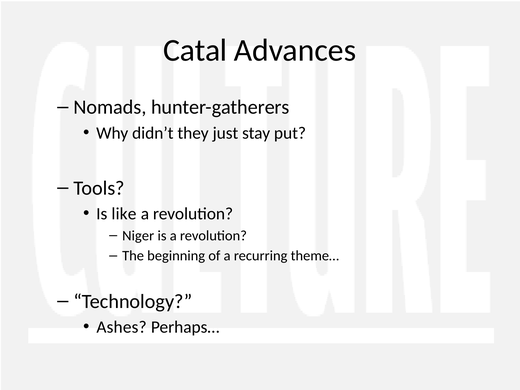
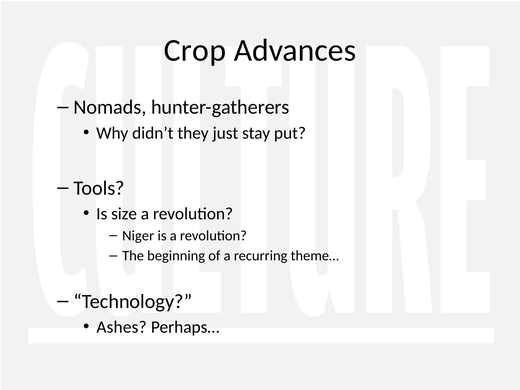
Catal: Catal -> Crop
like: like -> size
